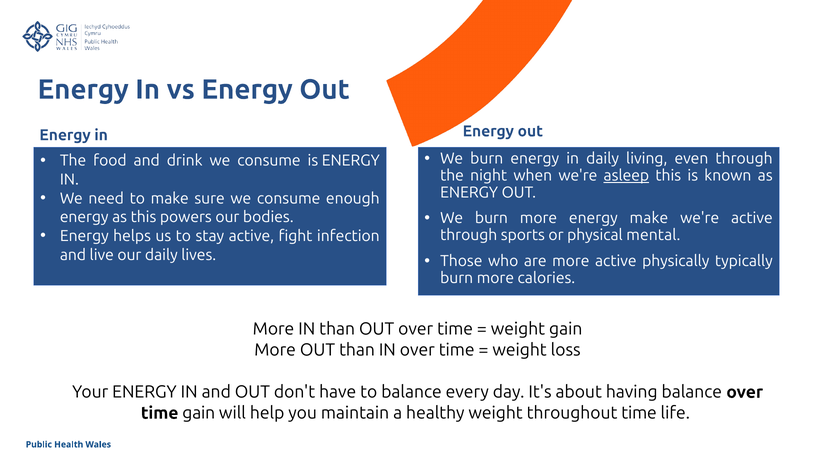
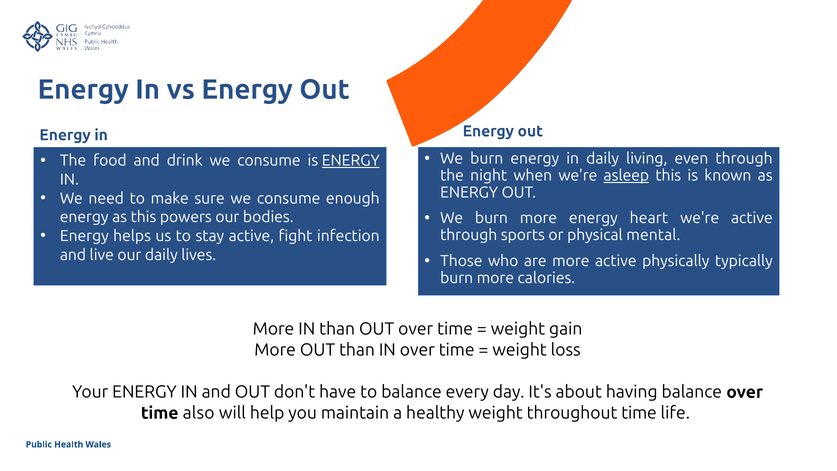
ENERGY at (351, 161) underline: none -> present
energy make: make -> heart
time gain: gain -> also
